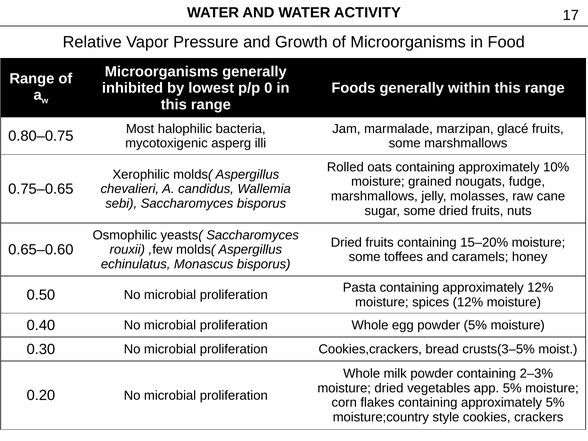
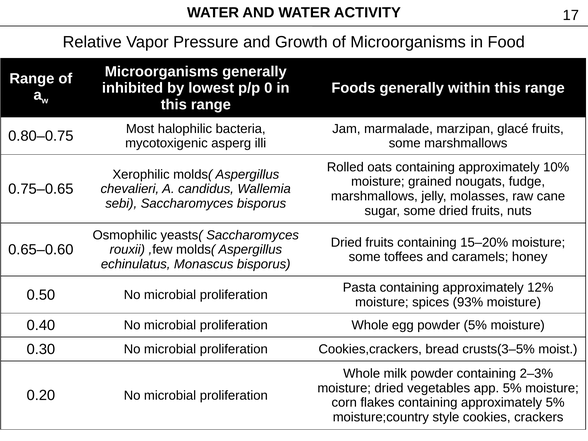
spices 12%: 12% -> 93%
